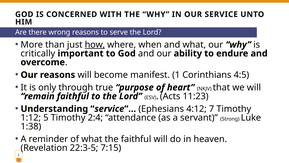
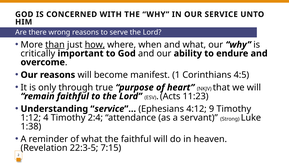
than underline: none -> present
7: 7 -> 9
5: 5 -> 4
